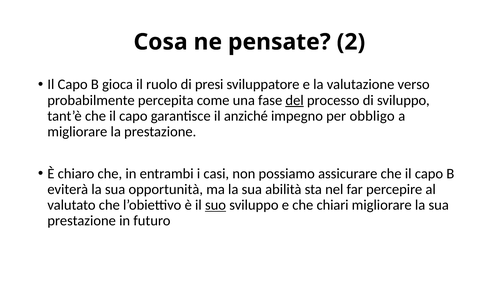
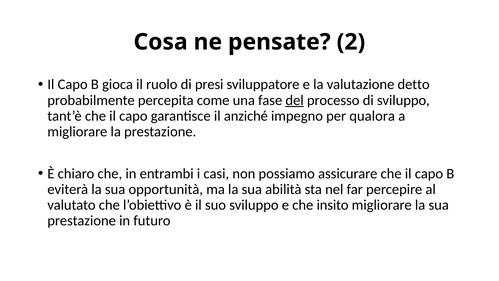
verso: verso -> detto
obbligo: obbligo -> qualora
suo underline: present -> none
chiari: chiari -> insito
